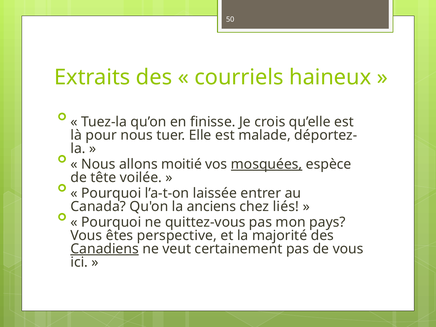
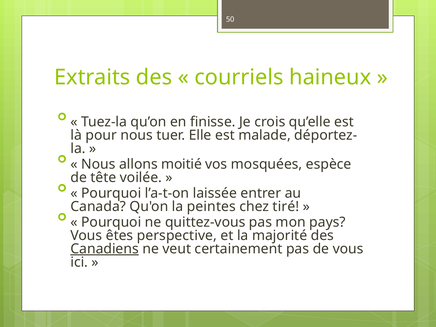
mosquées underline: present -> none
anciens: anciens -> peintes
liés: liés -> tiré
